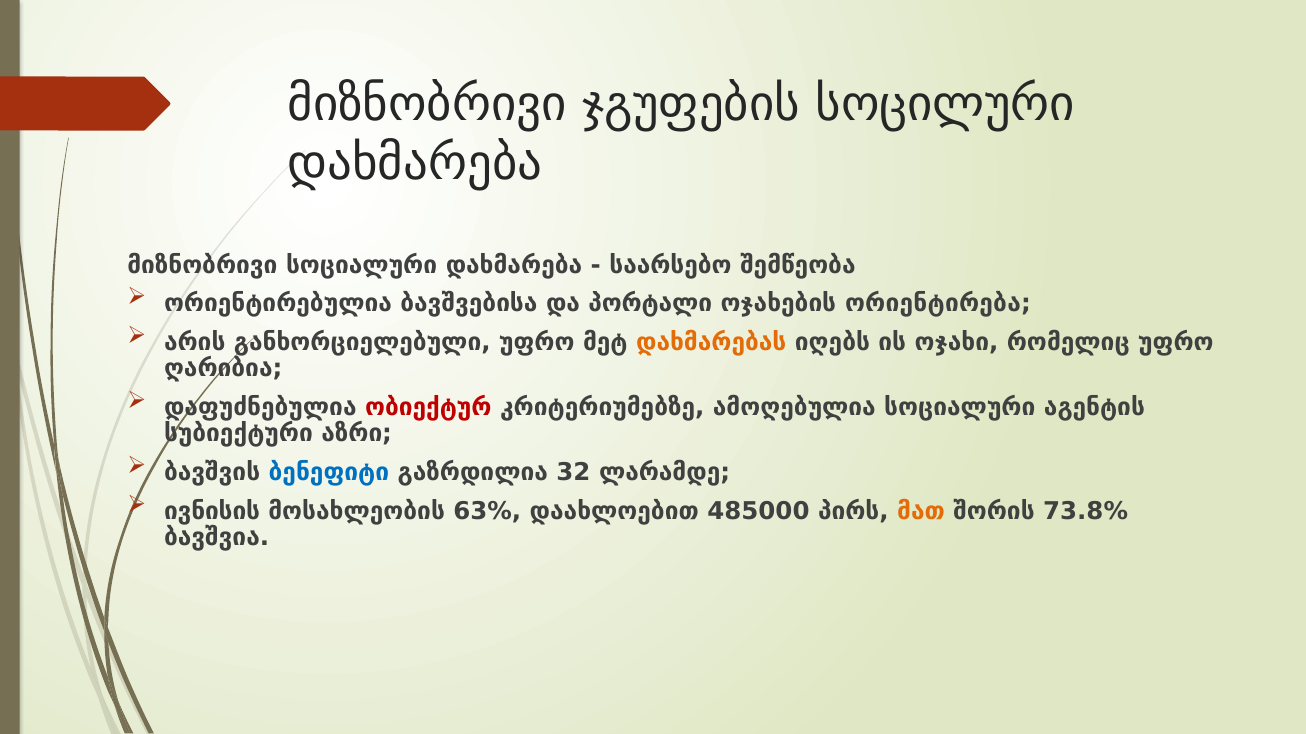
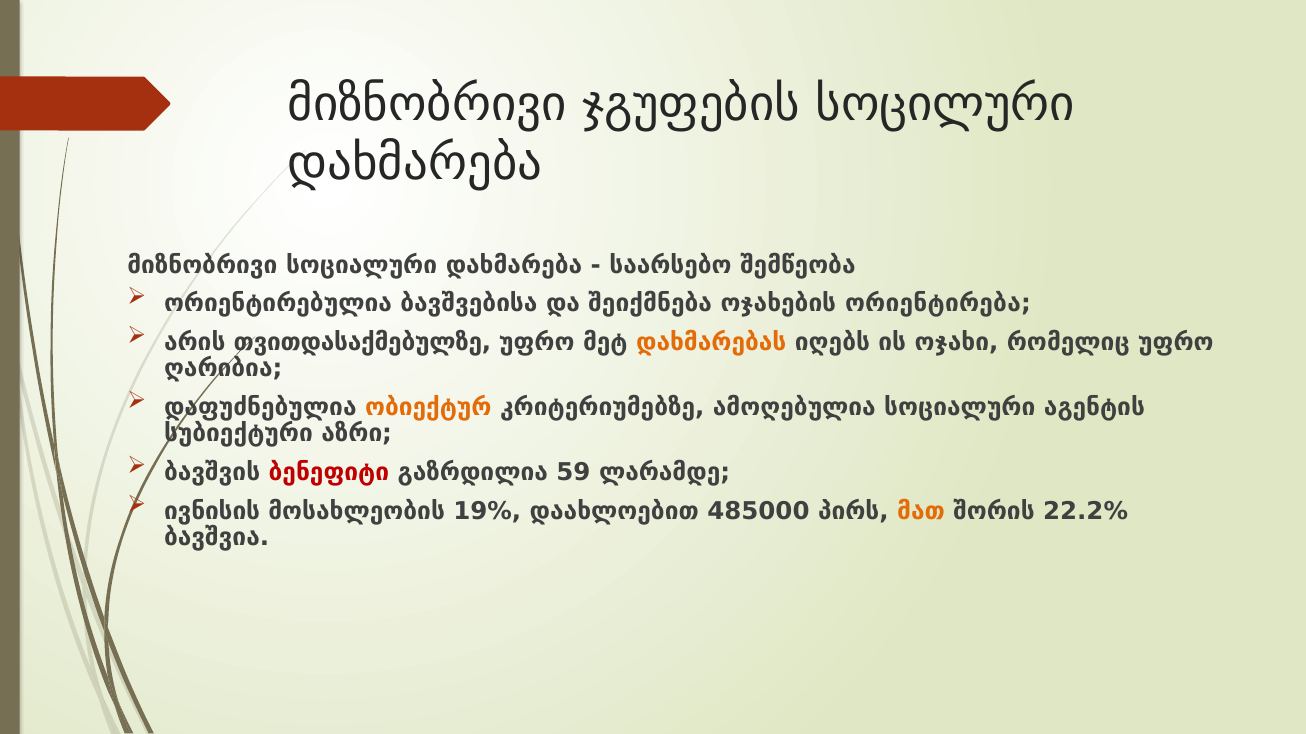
პორტალი: პორტალი -> შეიქმნება
განხორციელებული: განხორციელებული -> თვითდასაქმებულზე
ობიექტურ colour: red -> orange
ბენეფიტი colour: blue -> red
32: 32 -> 59
63%: 63% -> 19%
73.8%: 73.8% -> 22.2%
